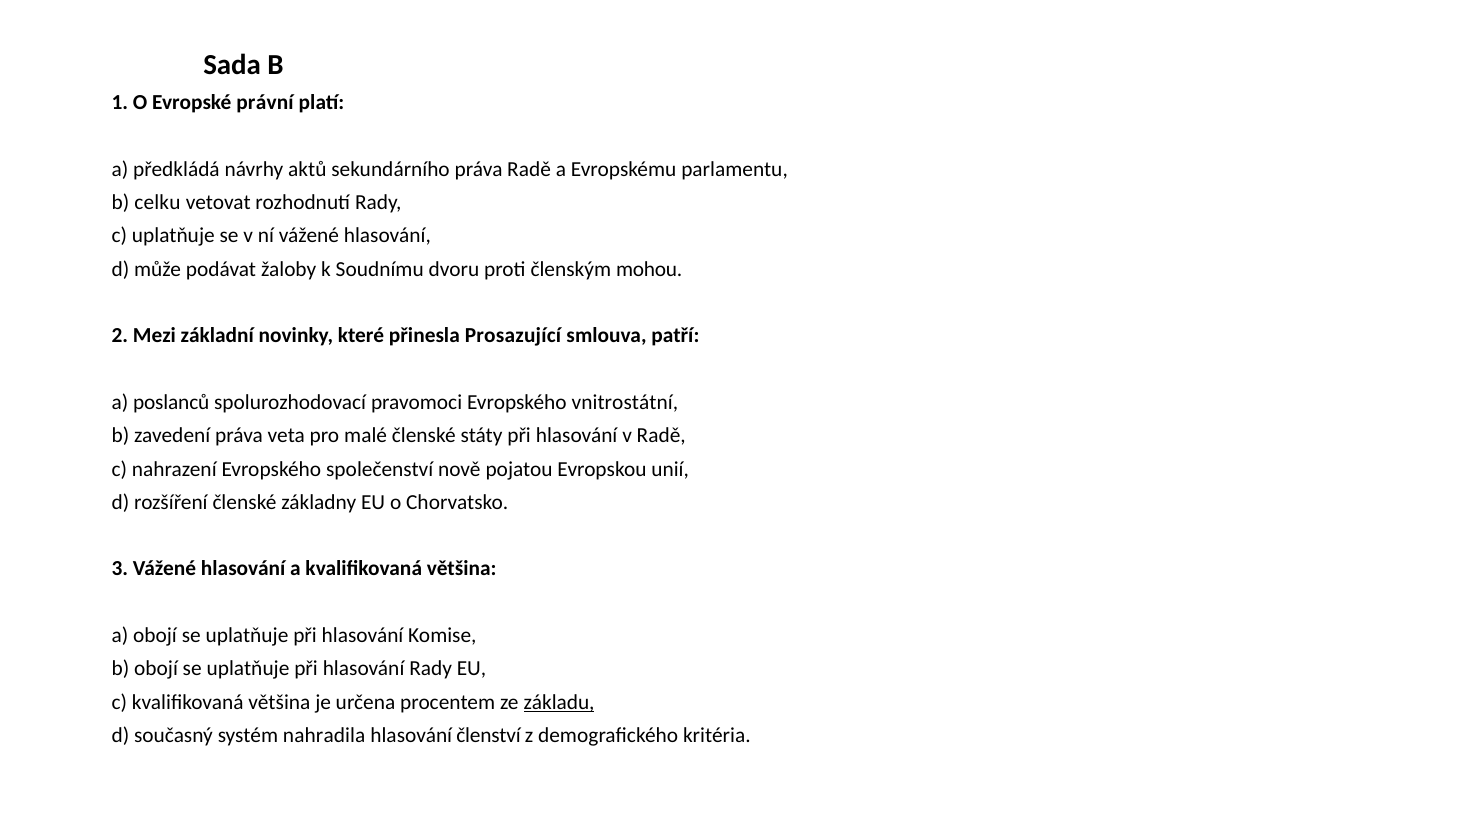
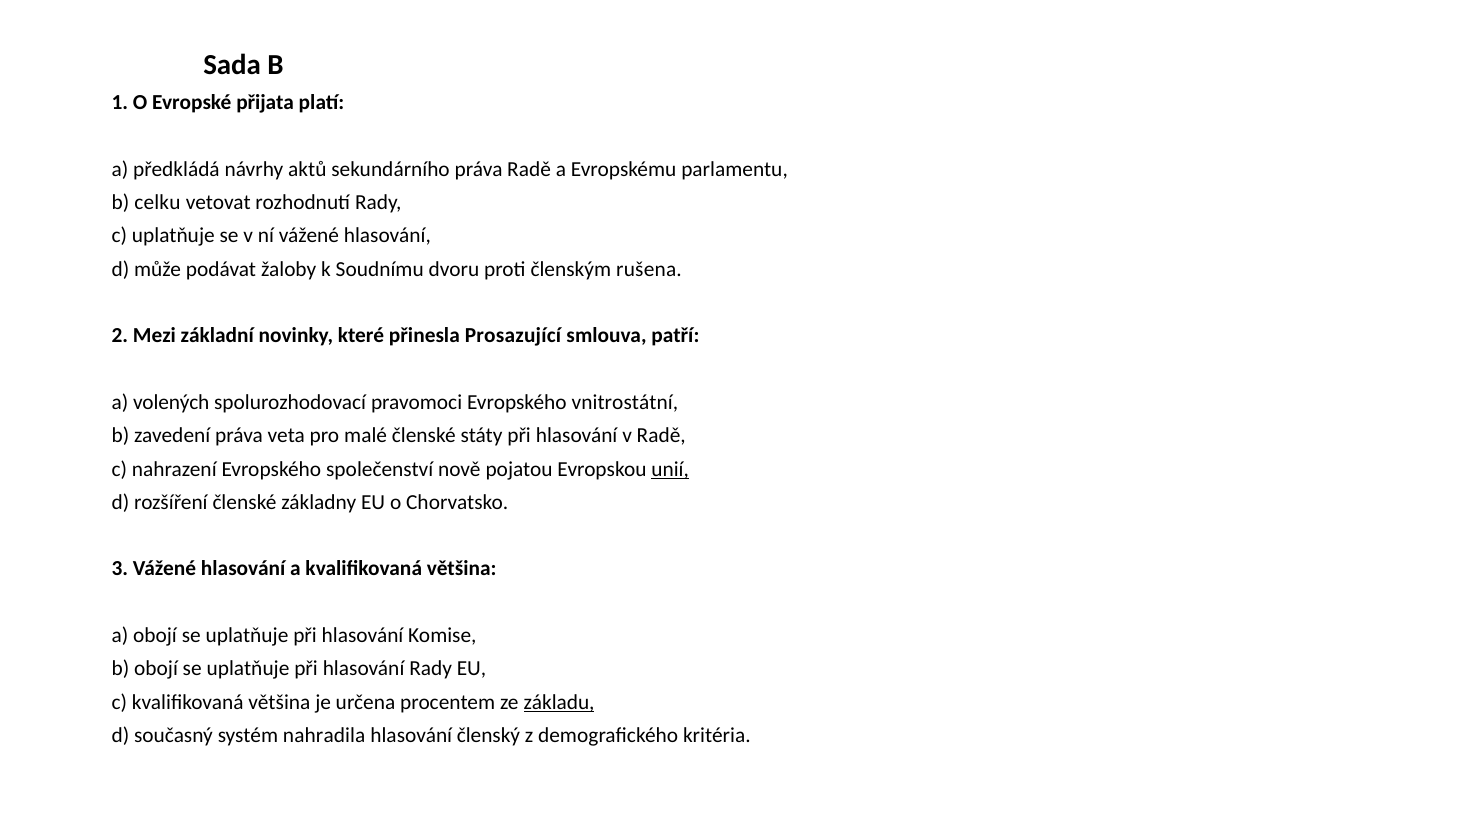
právní: právní -> přijata
mohou: mohou -> rušena
poslanců: poslanců -> volených
unií underline: none -> present
členství: členství -> členský
